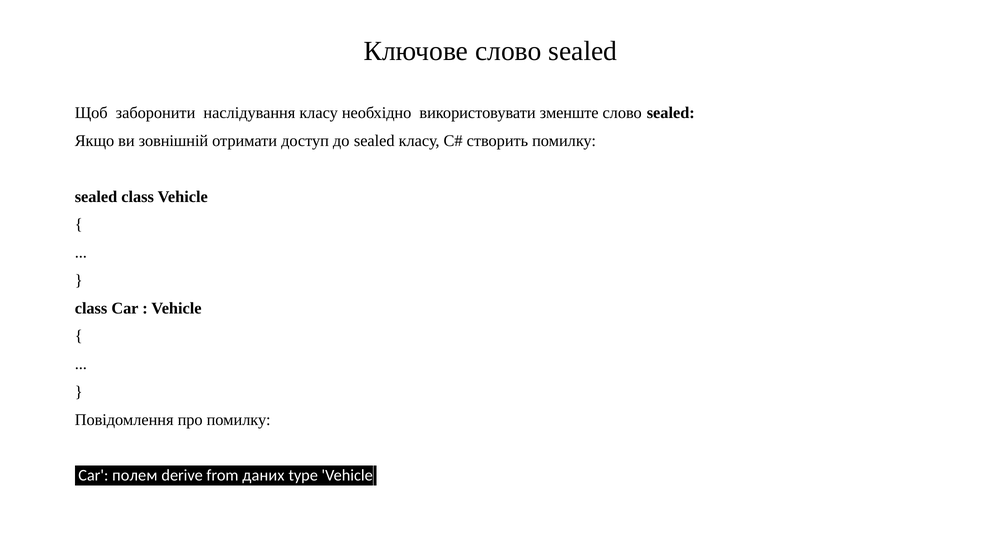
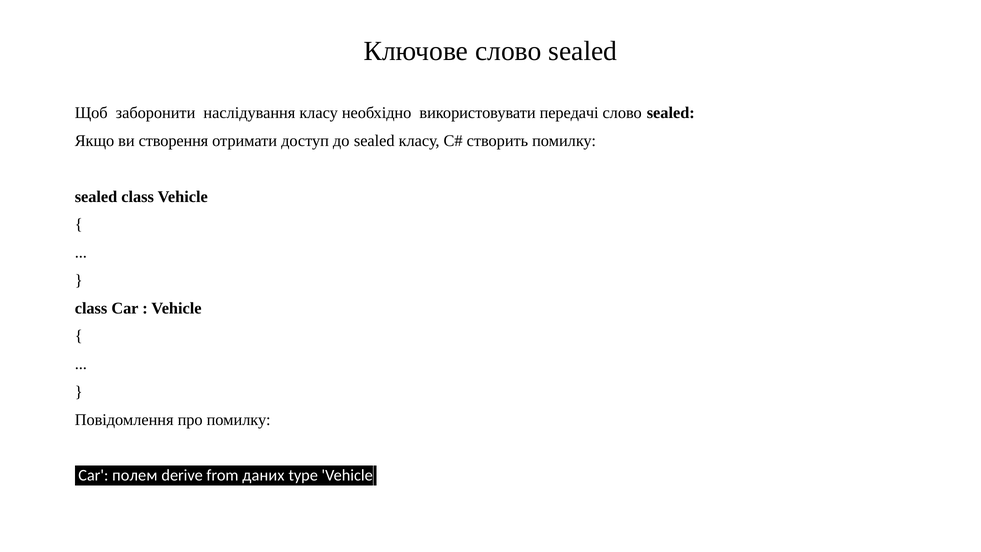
зменште: зменште -> передачі
зовнішній: зовнішній -> створення
